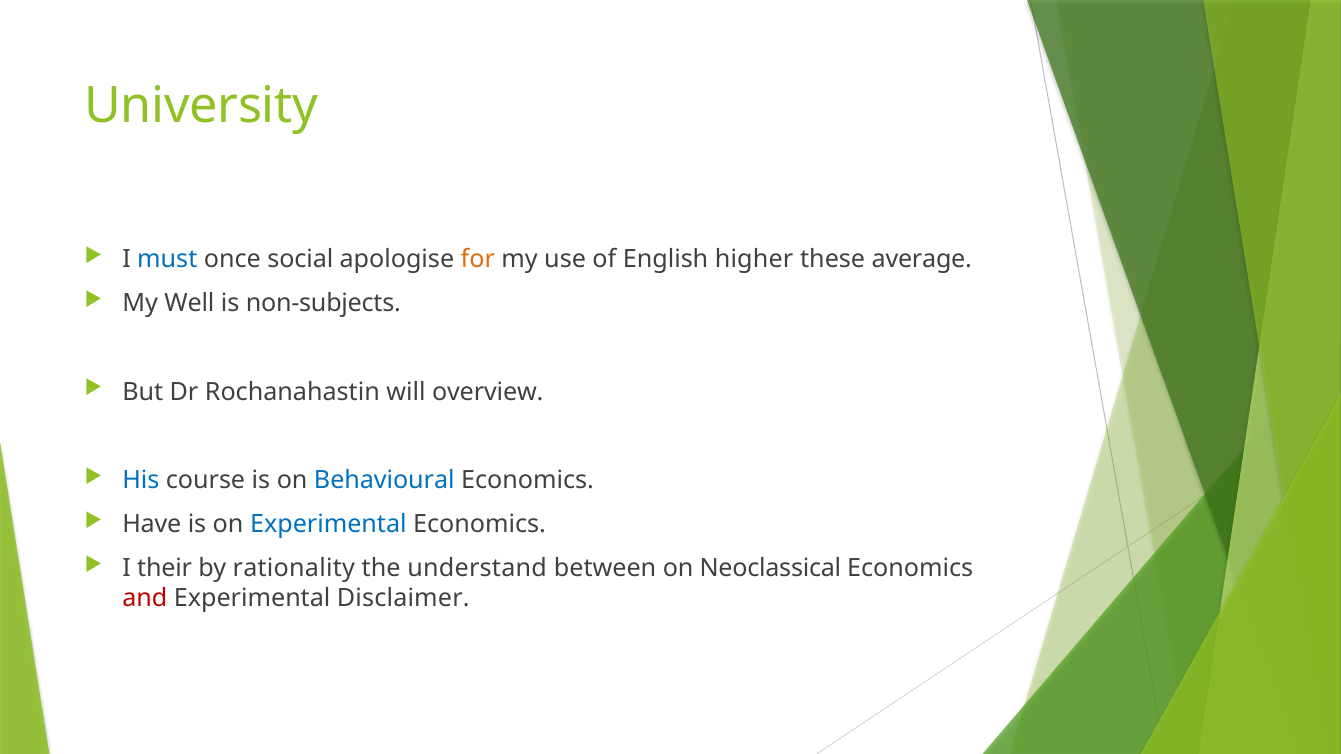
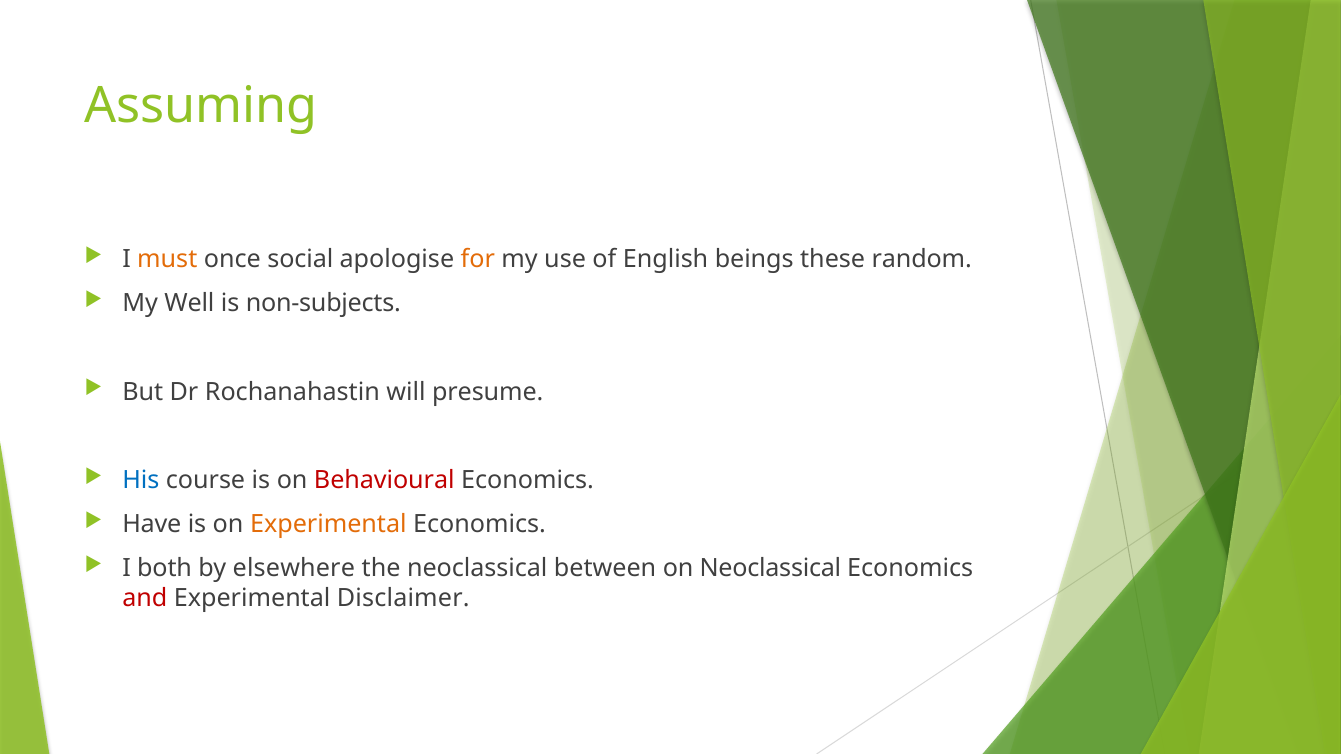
University: University -> Assuming
must colour: blue -> orange
higher: higher -> beings
average: average -> random
overview: overview -> presume
Behavioural colour: blue -> red
Experimental at (328, 524) colour: blue -> orange
their: their -> both
rationality: rationality -> elsewhere
the understand: understand -> neoclassical
